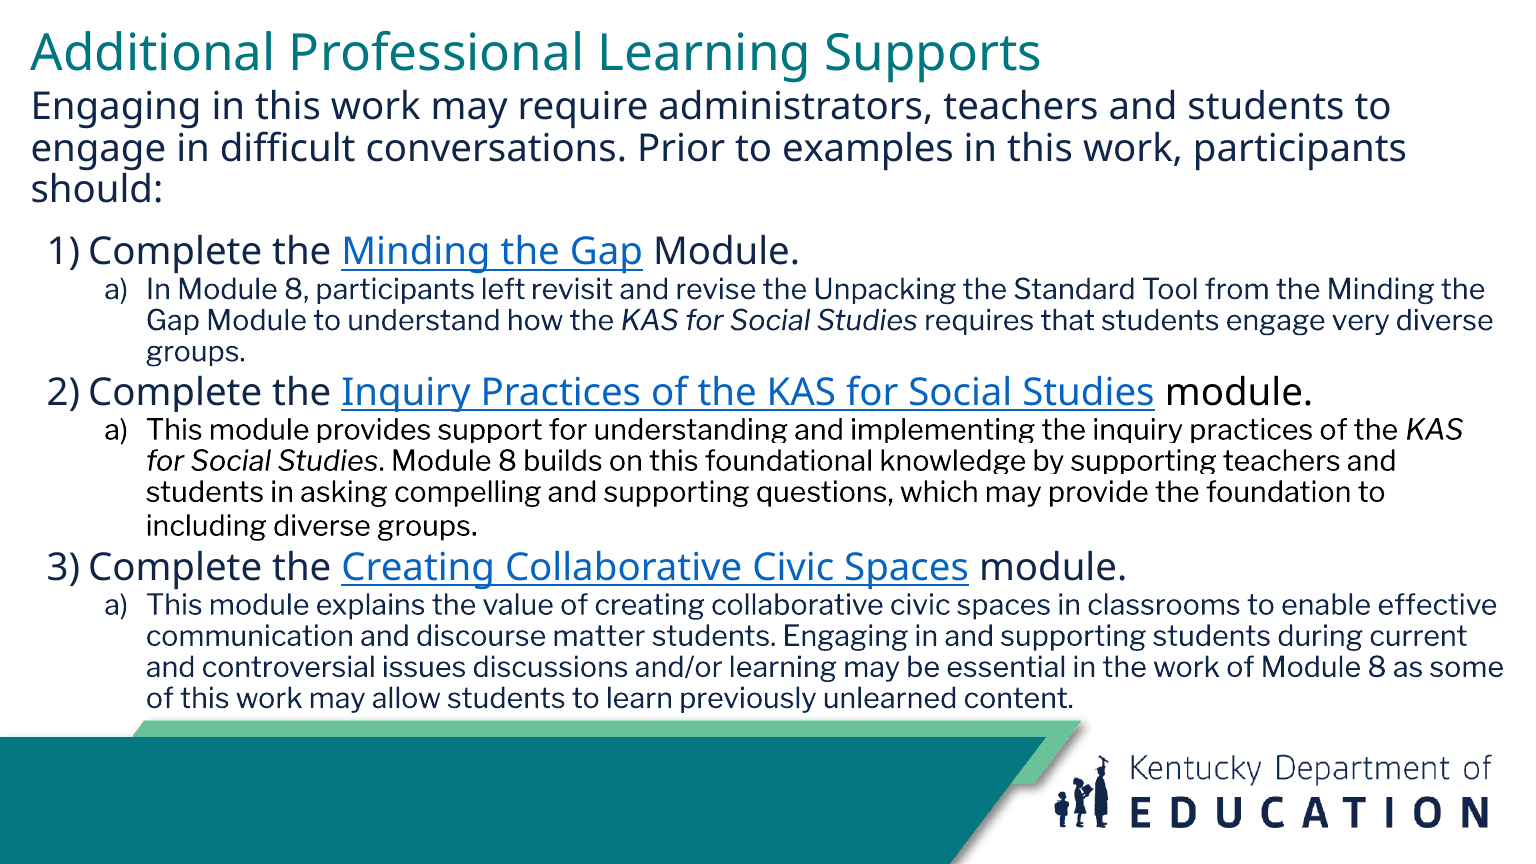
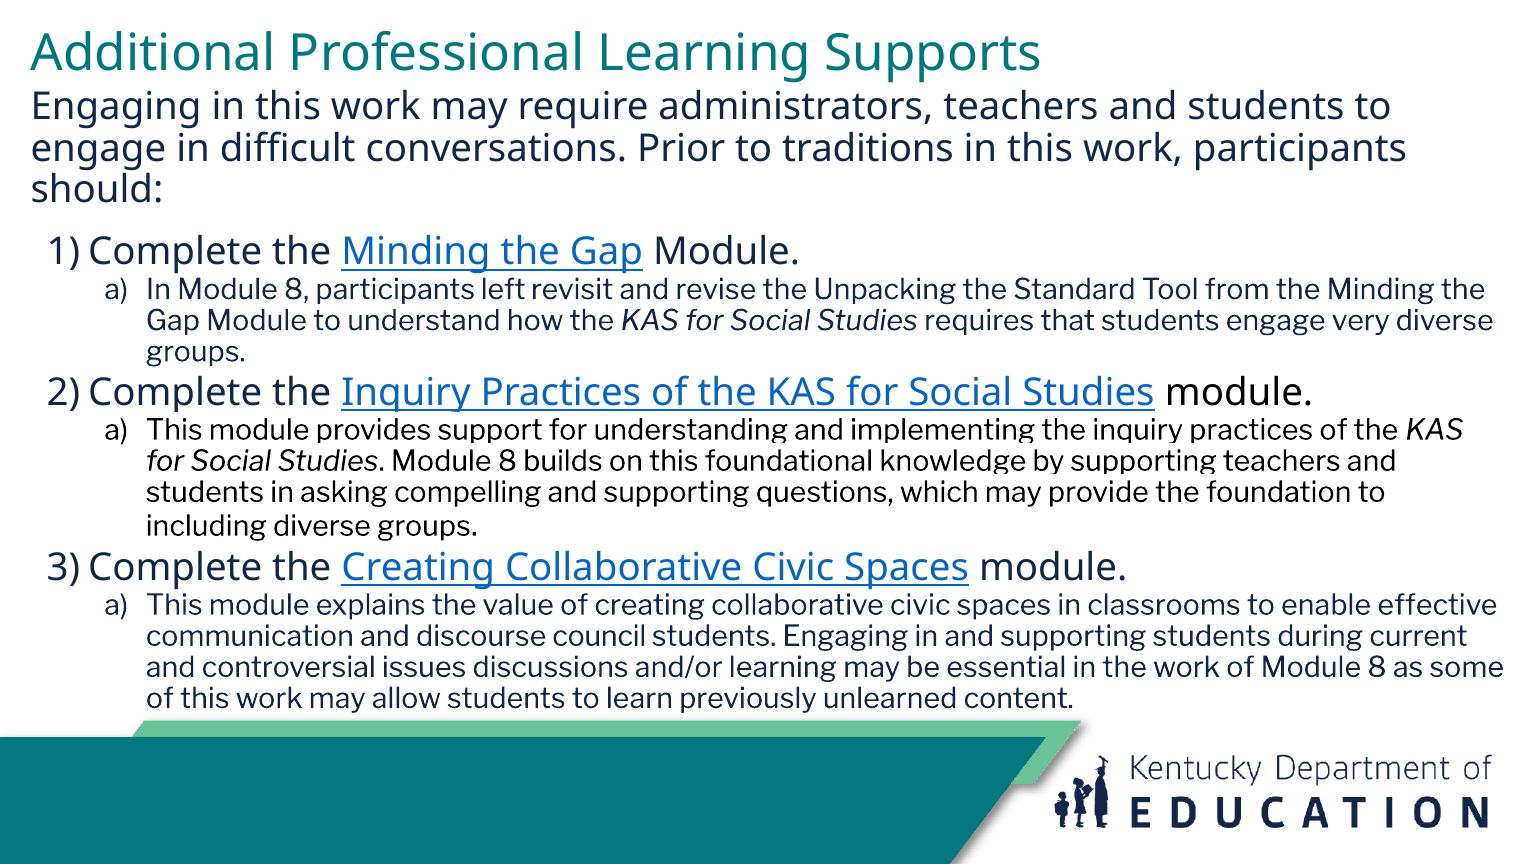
examples: examples -> traditions
matter: matter -> council
